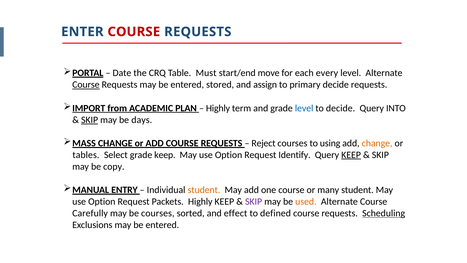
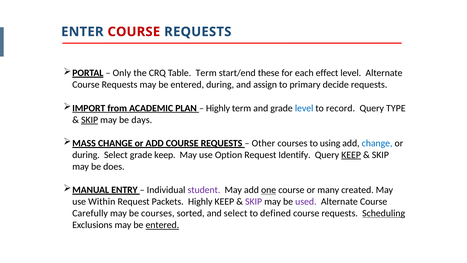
Date: Date -> Only
Table Must: Must -> Term
move: move -> these
every: every -> effect
Course at (86, 85) underline: present -> none
entered stored: stored -> during
to decide: decide -> record
INTO: INTO -> TYPE
Reject: Reject -> Other
change at (377, 143) colour: orange -> blue
tables at (86, 155): tables -> during
copy: copy -> does
student at (204, 190) colour: orange -> purple
one underline: none -> present
many student: student -> created
Option at (102, 201): Option -> Within
used colour: orange -> purple
and effect: effect -> select
entered at (162, 225) underline: none -> present
